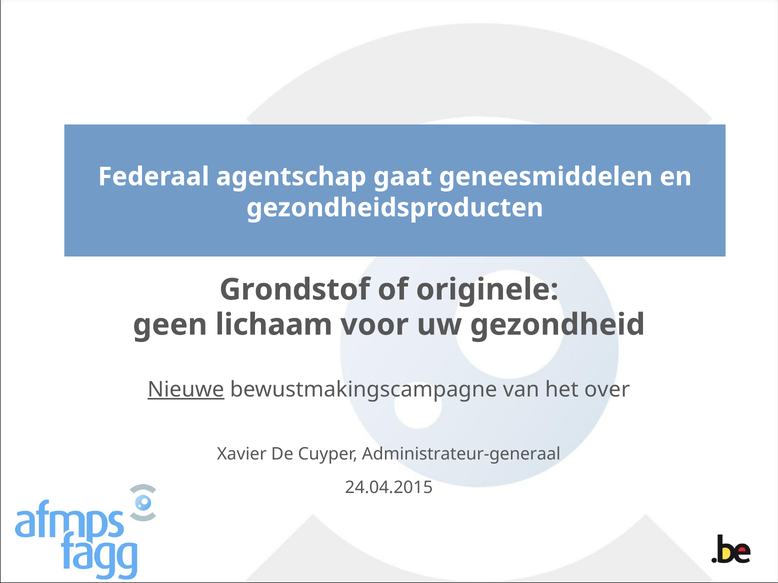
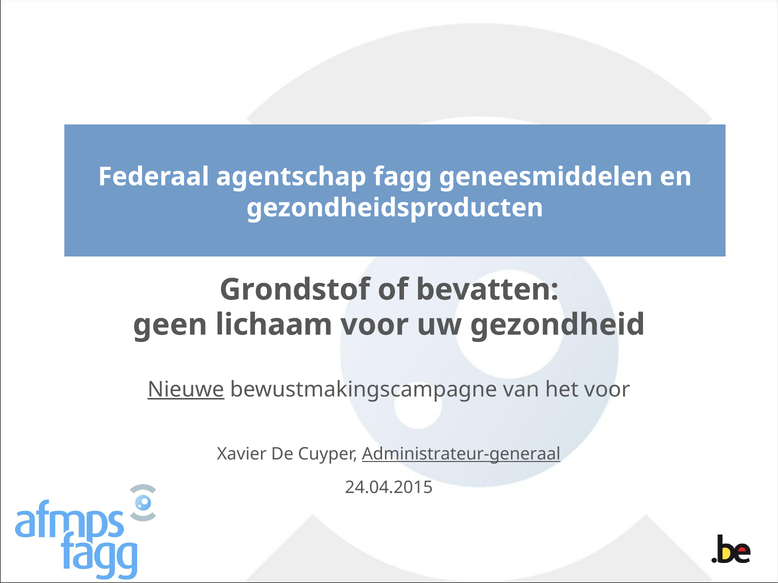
gaat: gaat -> fagg
originele: originele -> bevatten
het over: over -> voor
Administrateur-generaal underline: none -> present
